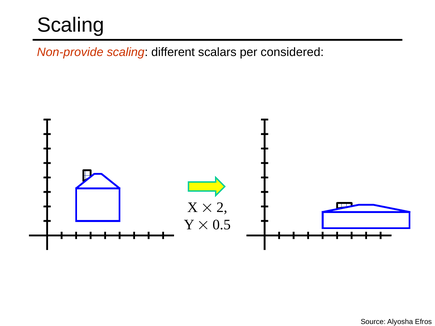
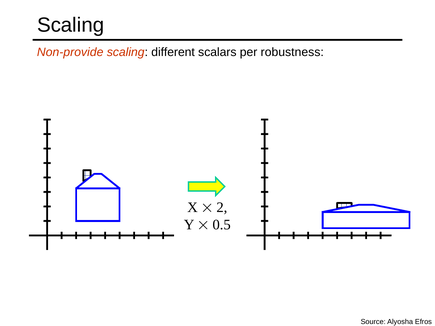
considered: considered -> robustness
